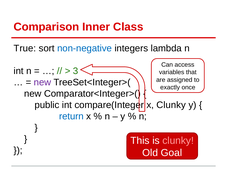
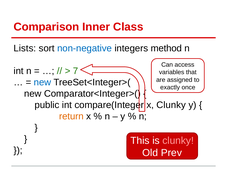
True: True -> Lists
lambda: lambda -> method
3: 3 -> 7
new at (42, 82) colour: purple -> blue
return colour: blue -> orange
Goal: Goal -> Prev
